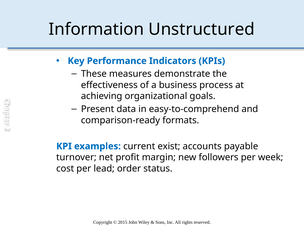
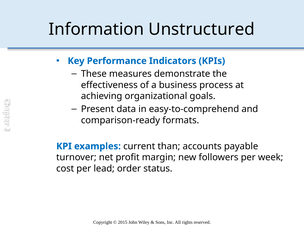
exist: exist -> than
